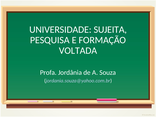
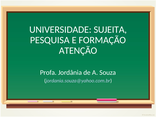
VOLTADA: VOLTADA -> ATENÇÃO
